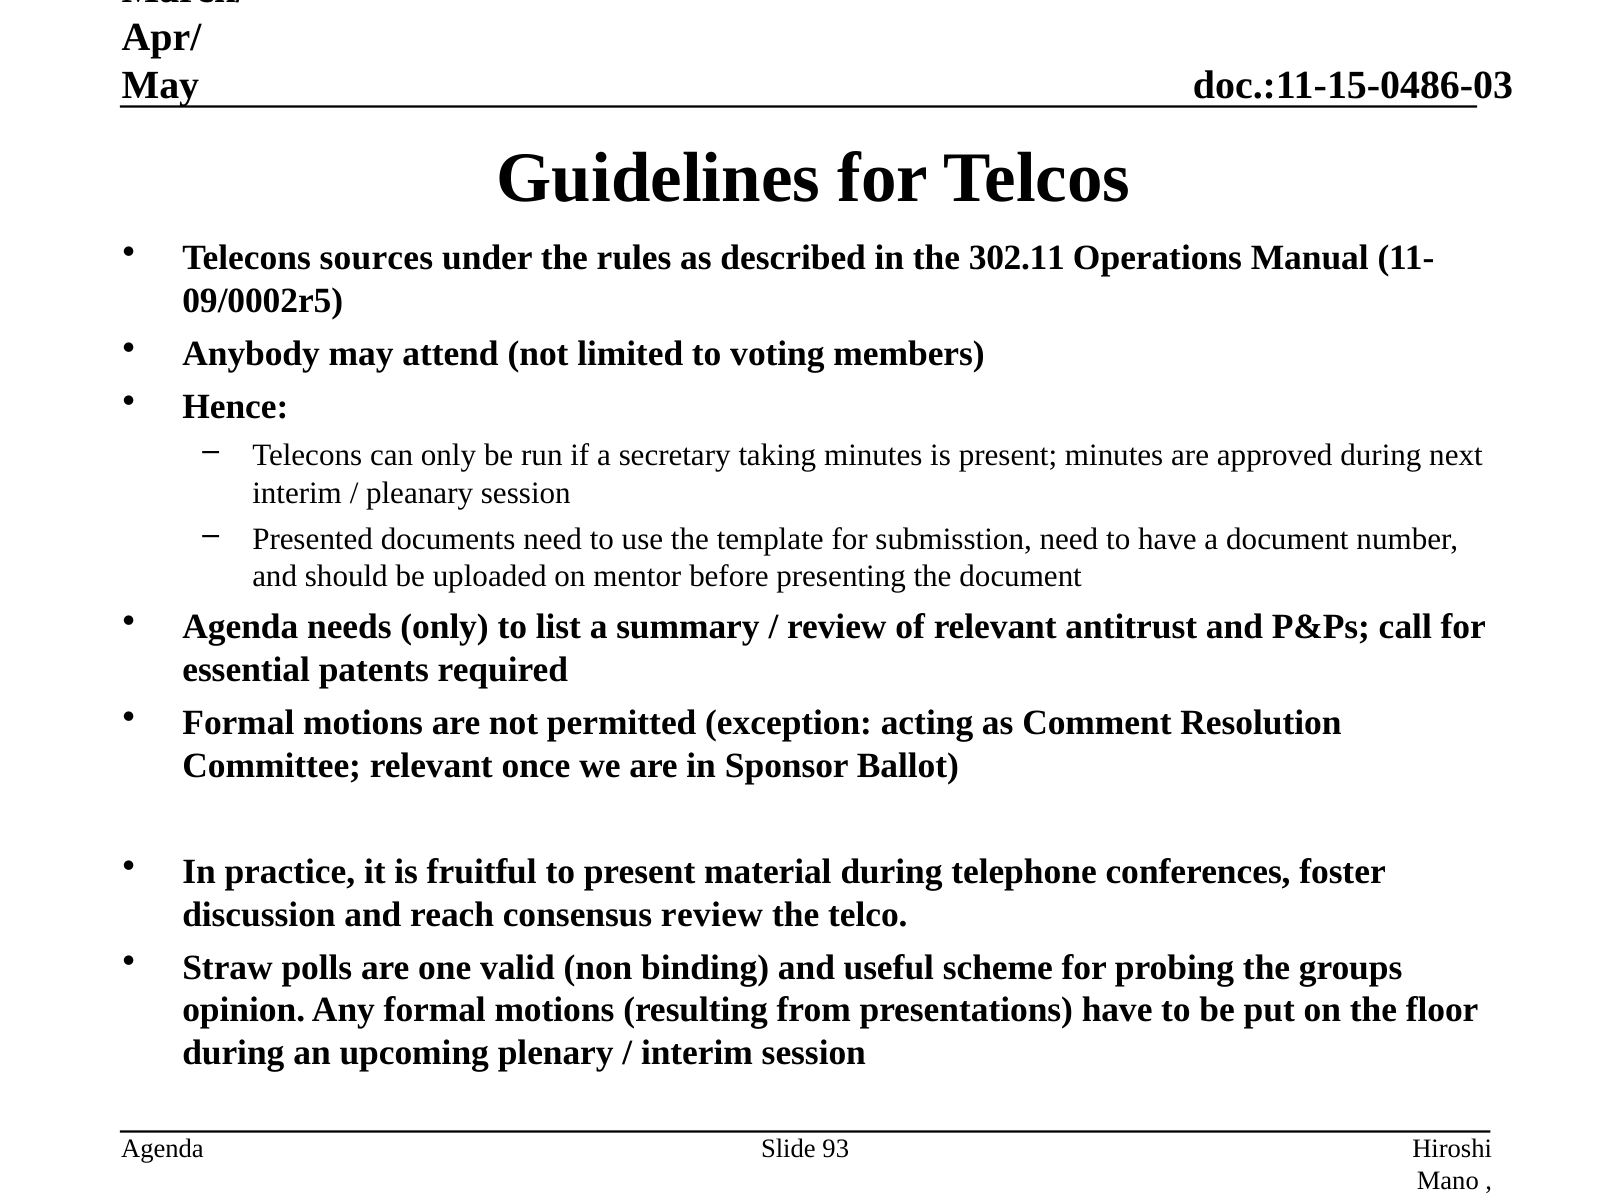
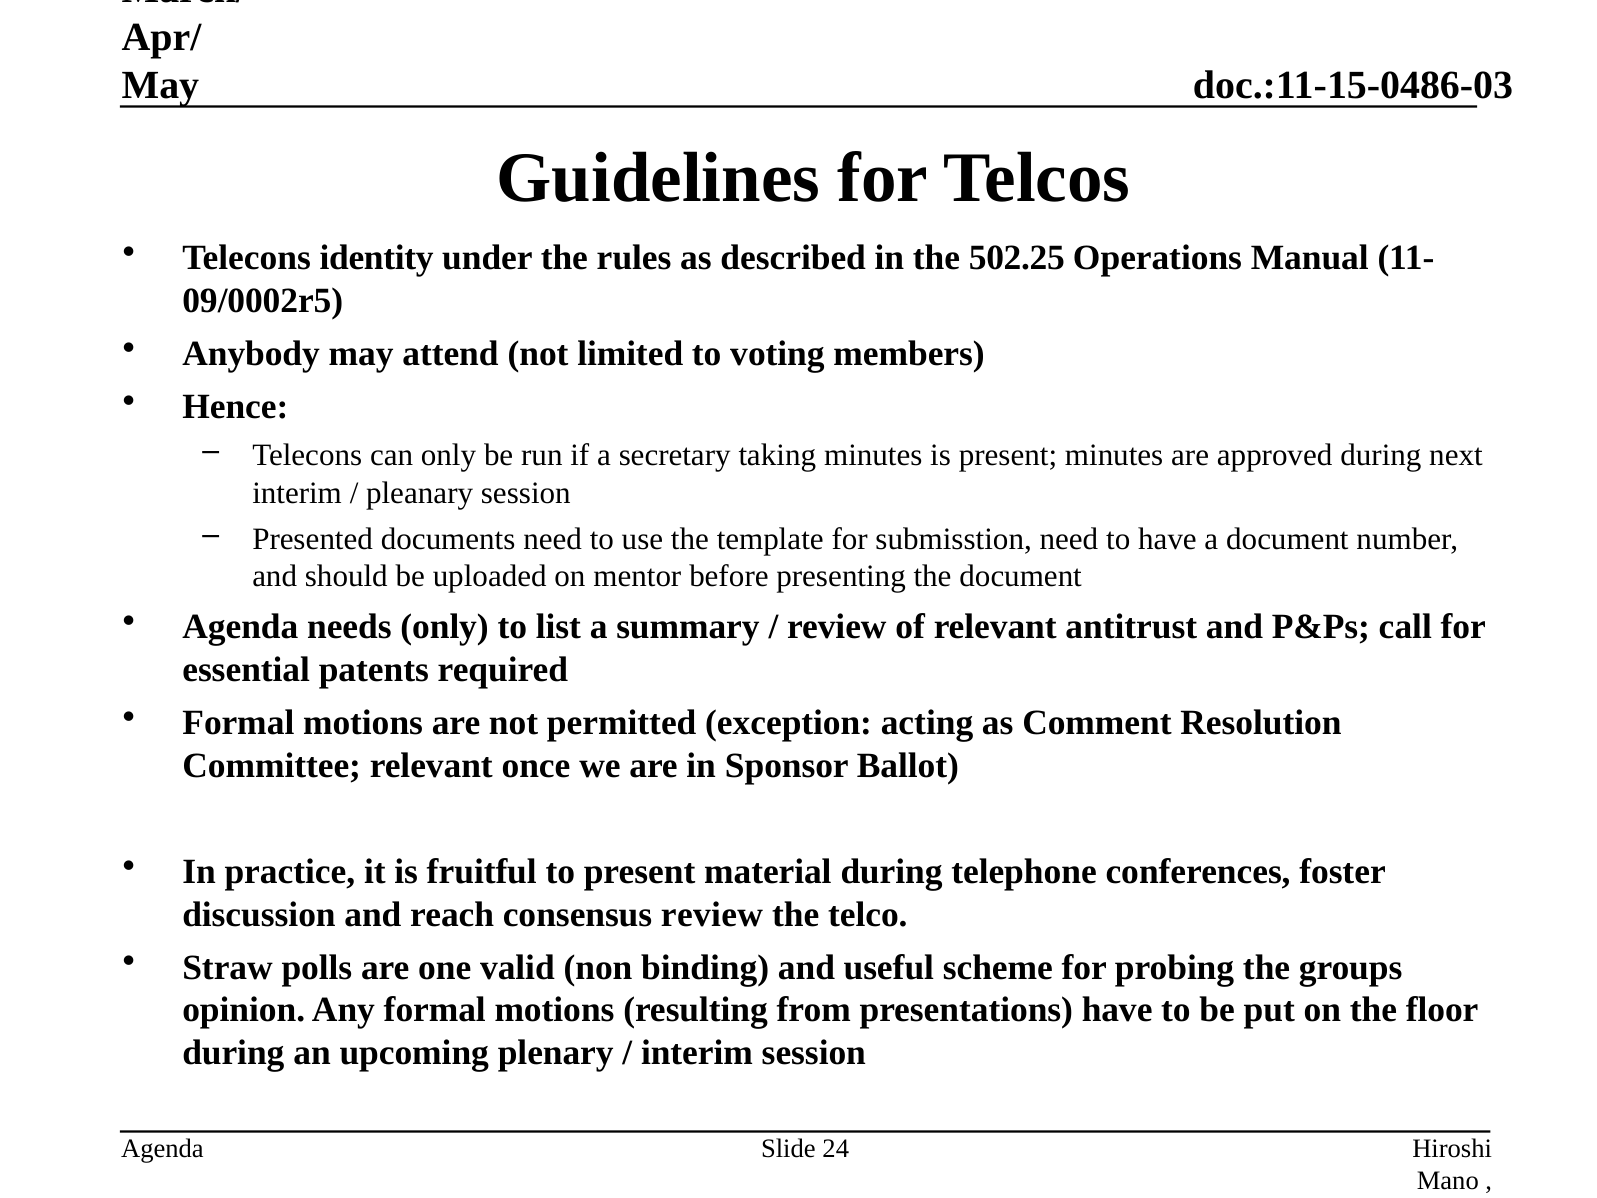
sources: sources -> identity
302.11: 302.11 -> 502.25
93: 93 -> 24
